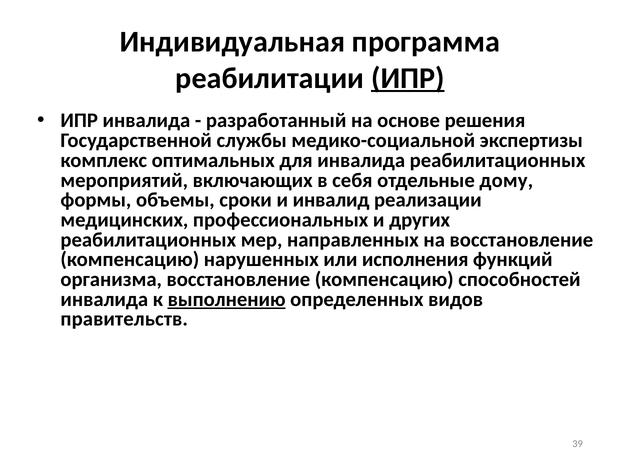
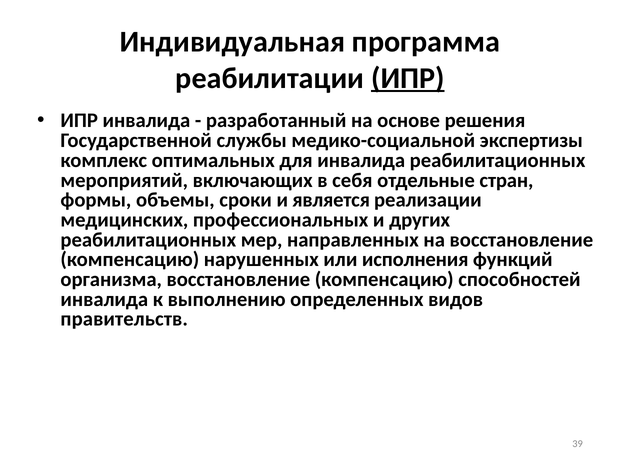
дому: дому -> стран
инвалид: инвалид -> является
выполнению underline: present -> none
